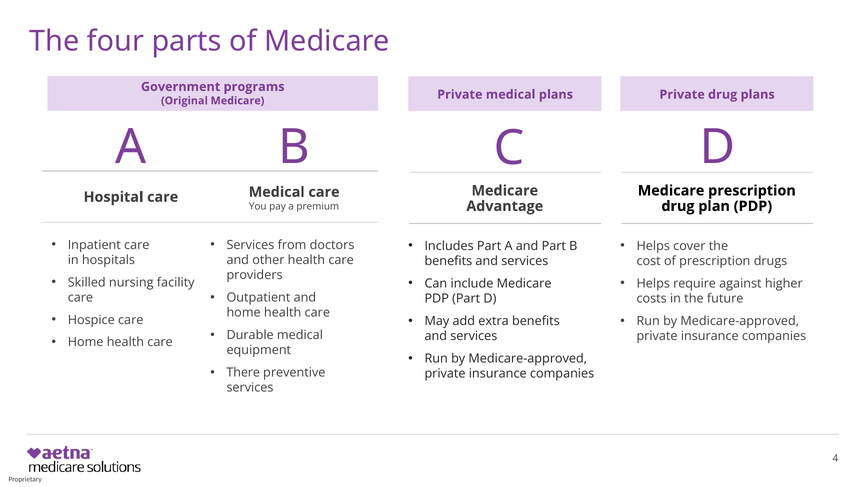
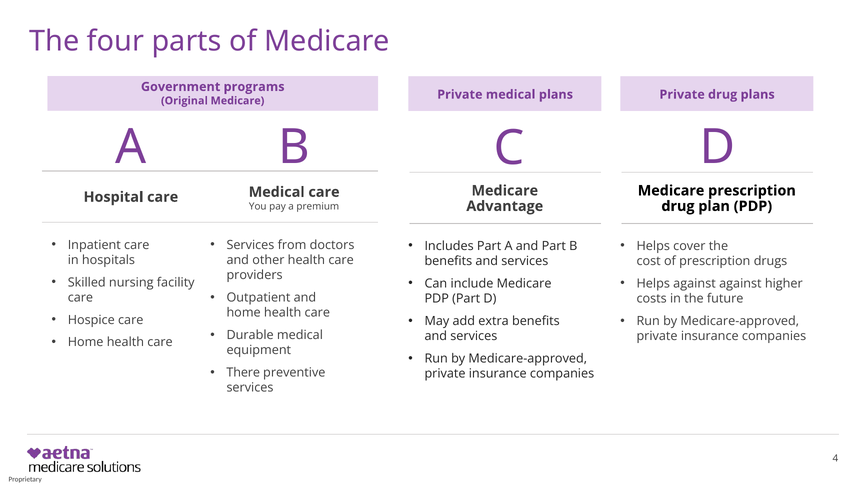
Helps require: require -> against
